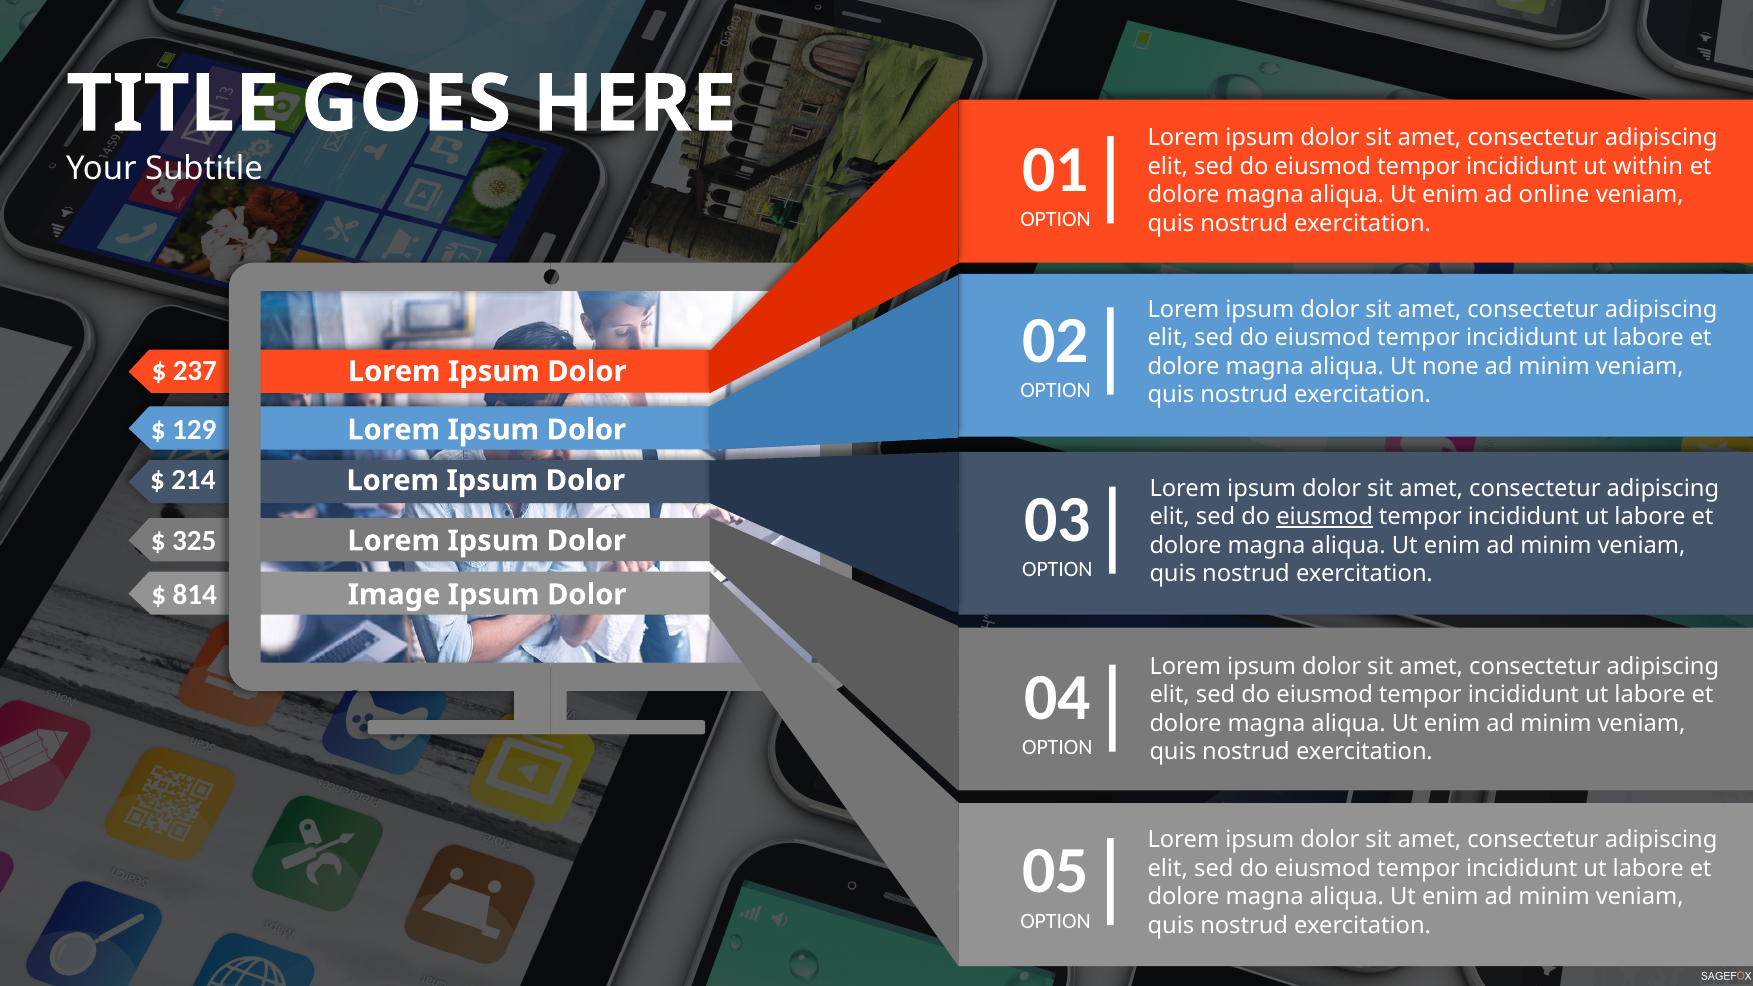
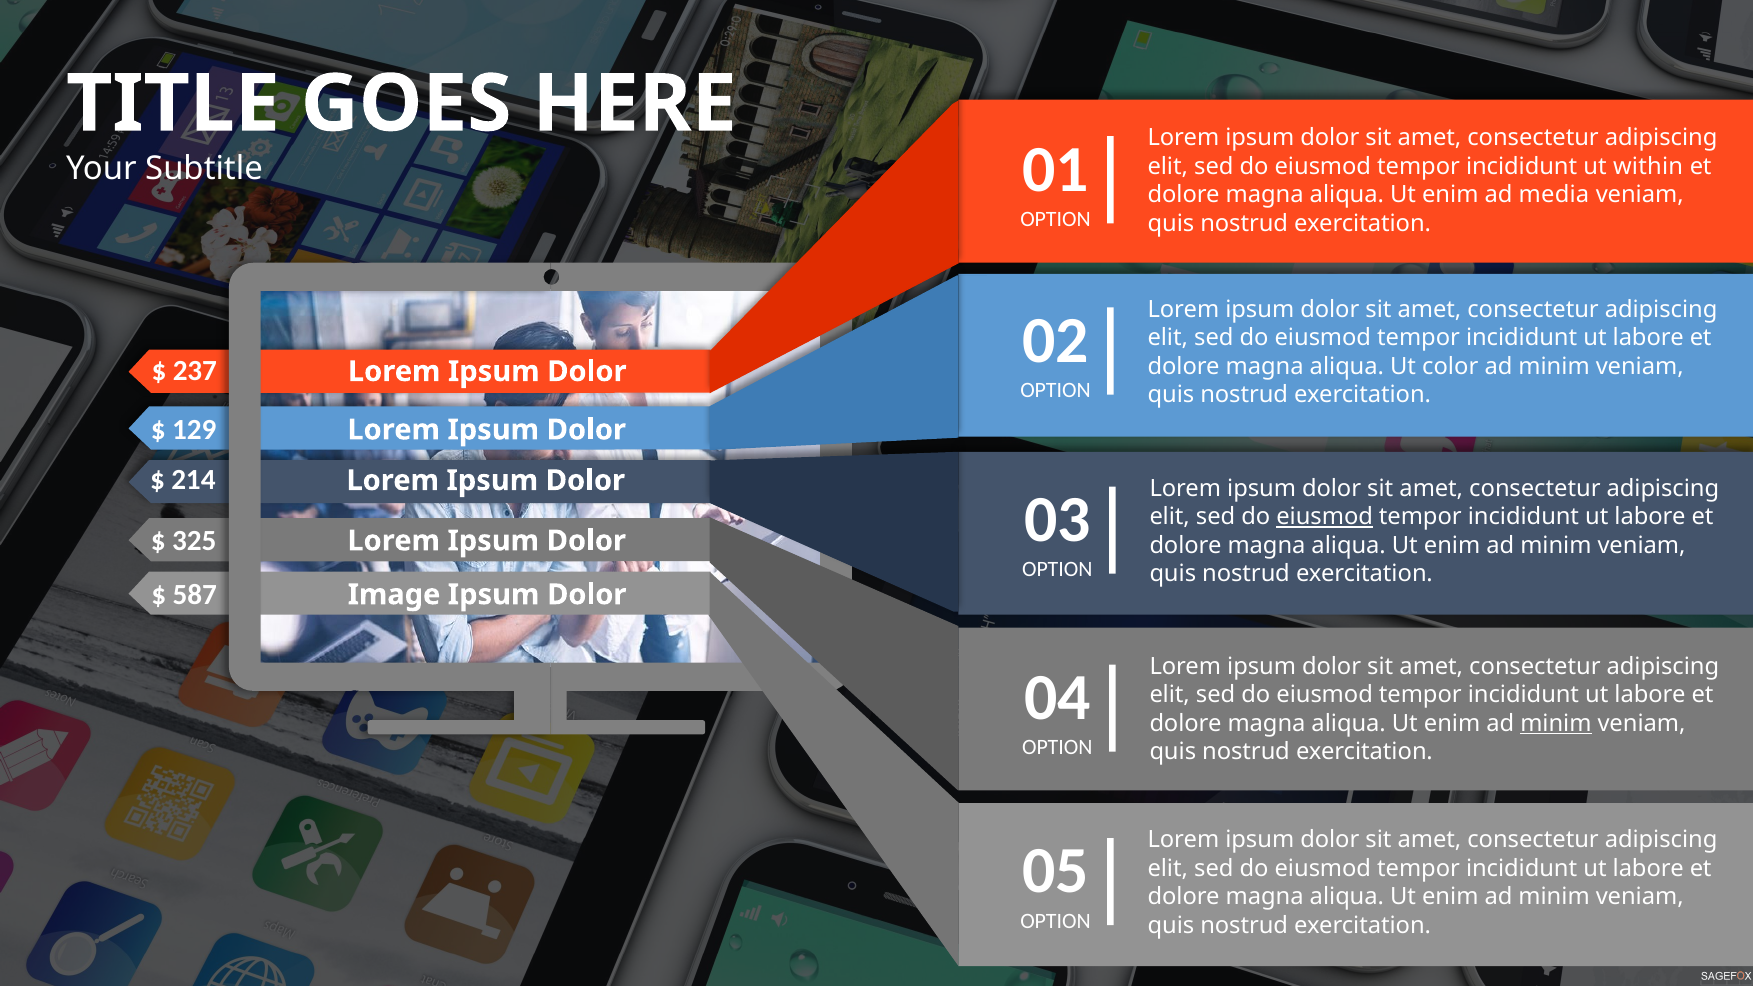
online: online -> media
none: none -> color
814: 814 -> 587
minim at (1556, 724) underline: none -> present
